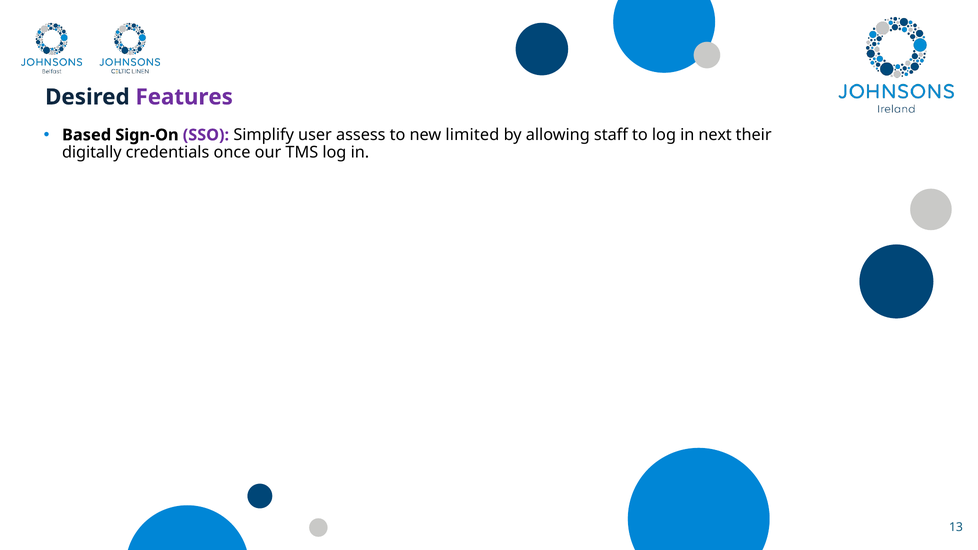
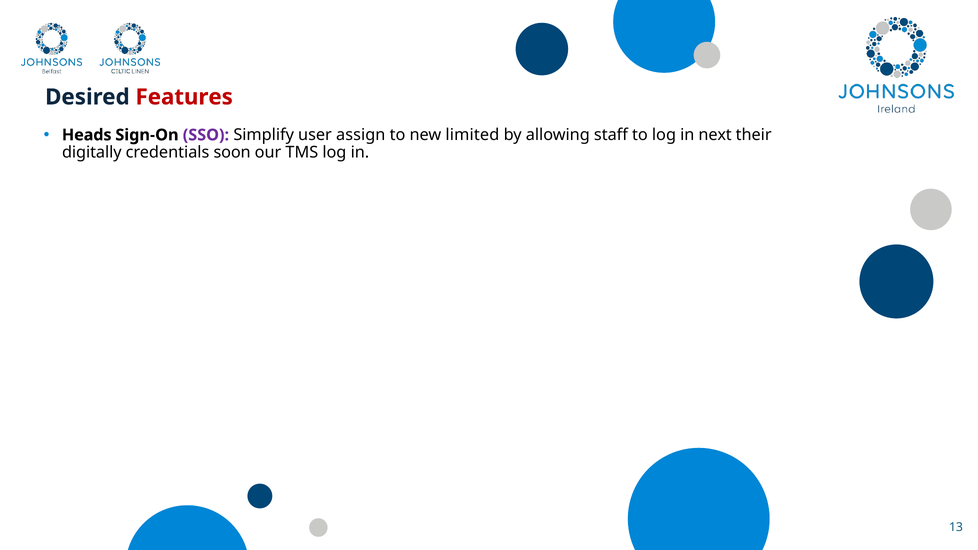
Features colour: purple -> red
Based: Based -> Heads
assess: assess -> assign
once: once -> soon
